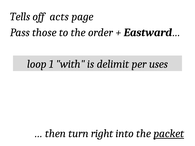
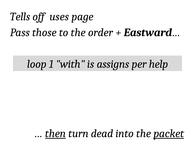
acts: acts -> uses
delimit: delimit -> assigns
uses: uses -> help
then underline: none -> present
right: right -> dead
